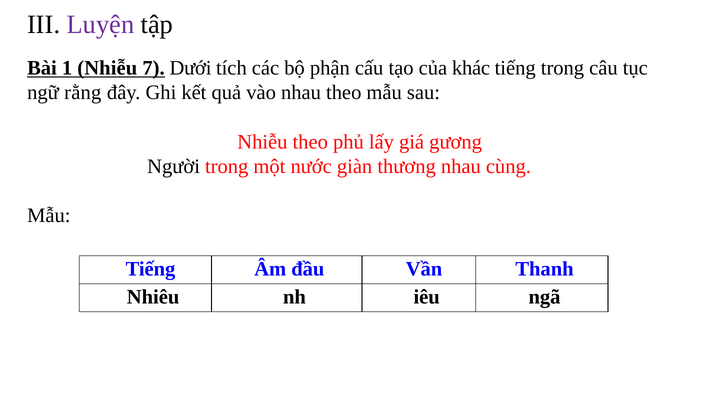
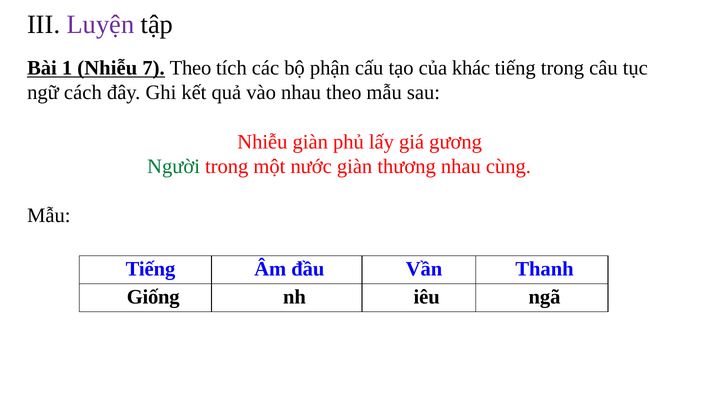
7 Dưới: Dưới -> Theo
rằng: rằng -> cách
Nhiễu theo: theo -> giàn
Người colour: black -> green
Nhiêu: Nhiêu -> Giống
